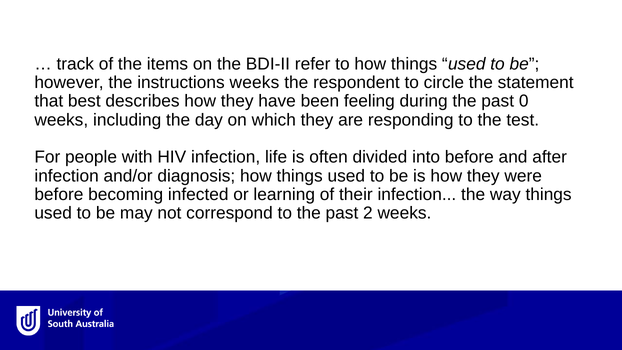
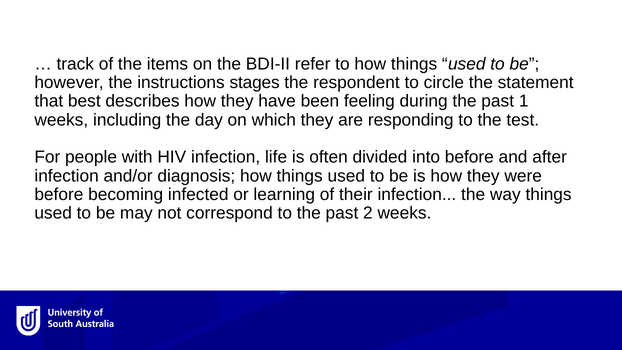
instructions weeks: weeks -> stages
0: 0 -> 1
